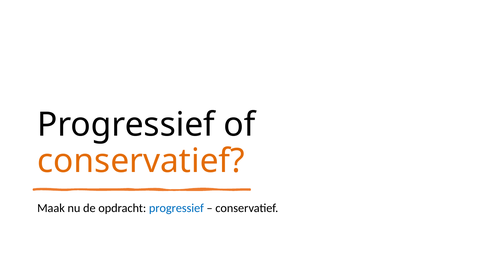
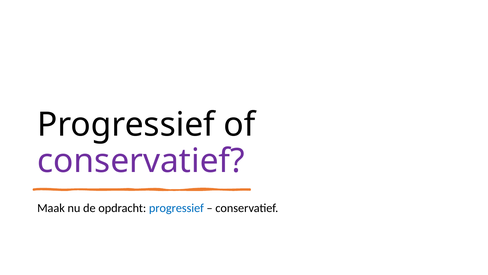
conservatief at (141, 161) colour: orange -> purple
